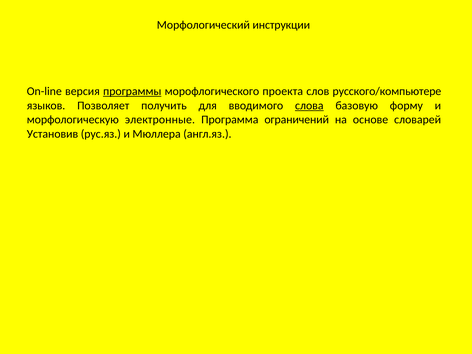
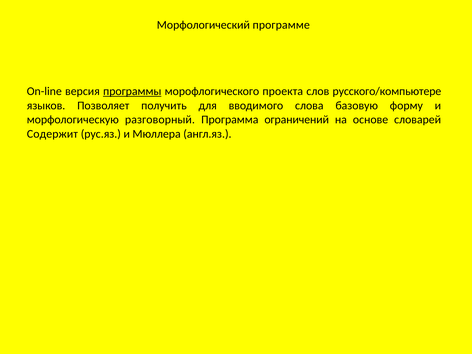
инструкции: инструкции -> программе
слова underline: present -> none
электронные: электронные -> разговорный
Установив: Установив -> Содержит
